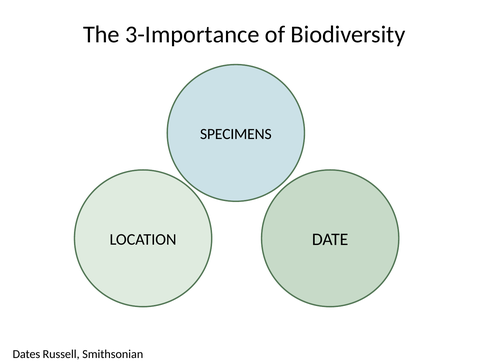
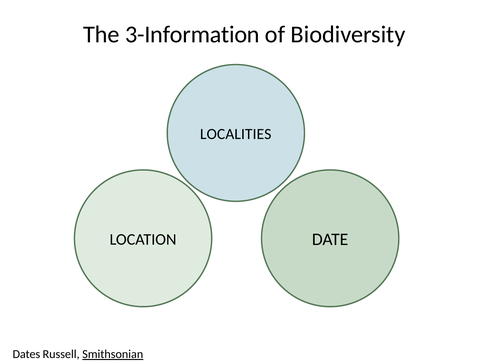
3-Importance: 3-Importance -> 3-Information
SPECIMENS: SPECIMENS -> LOCALITIES
Smithsonian underline: none -> present
